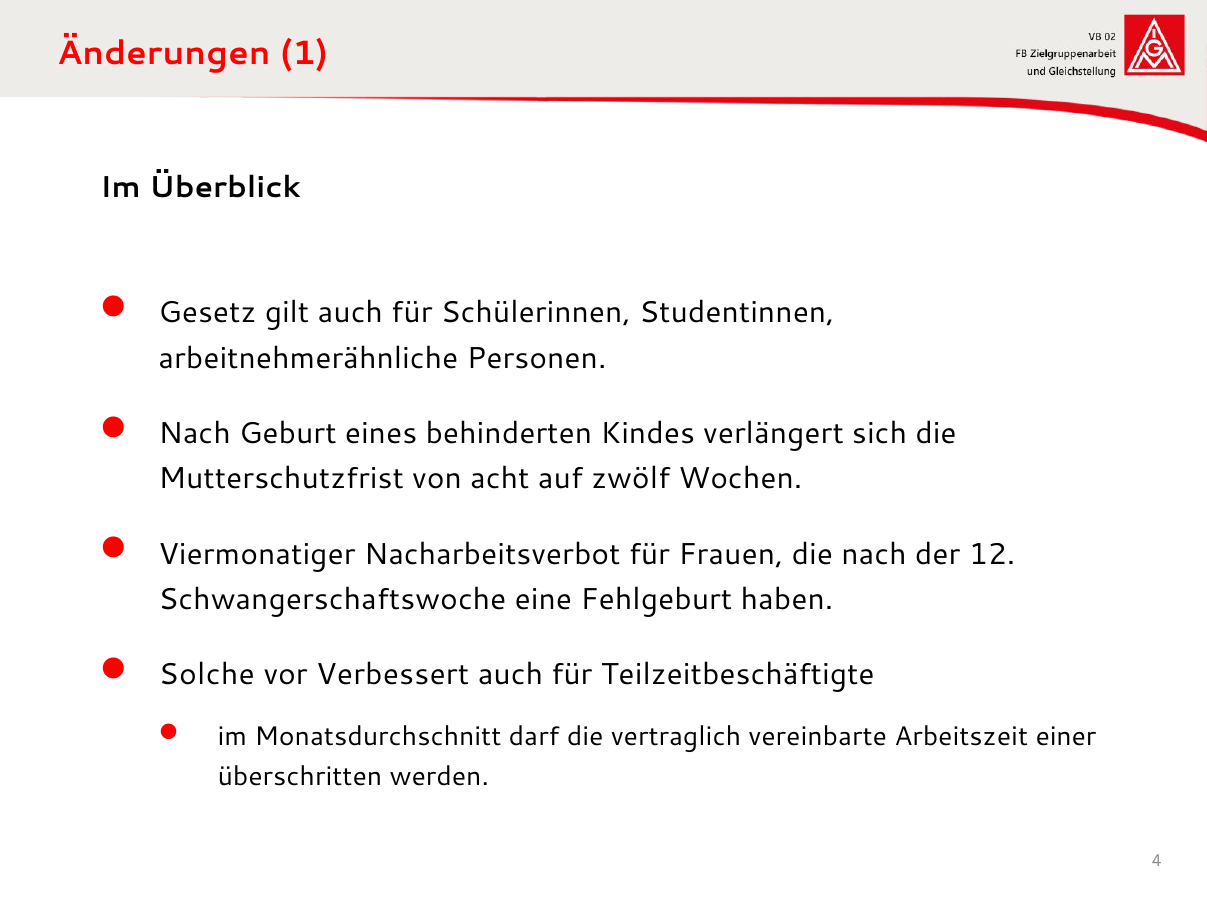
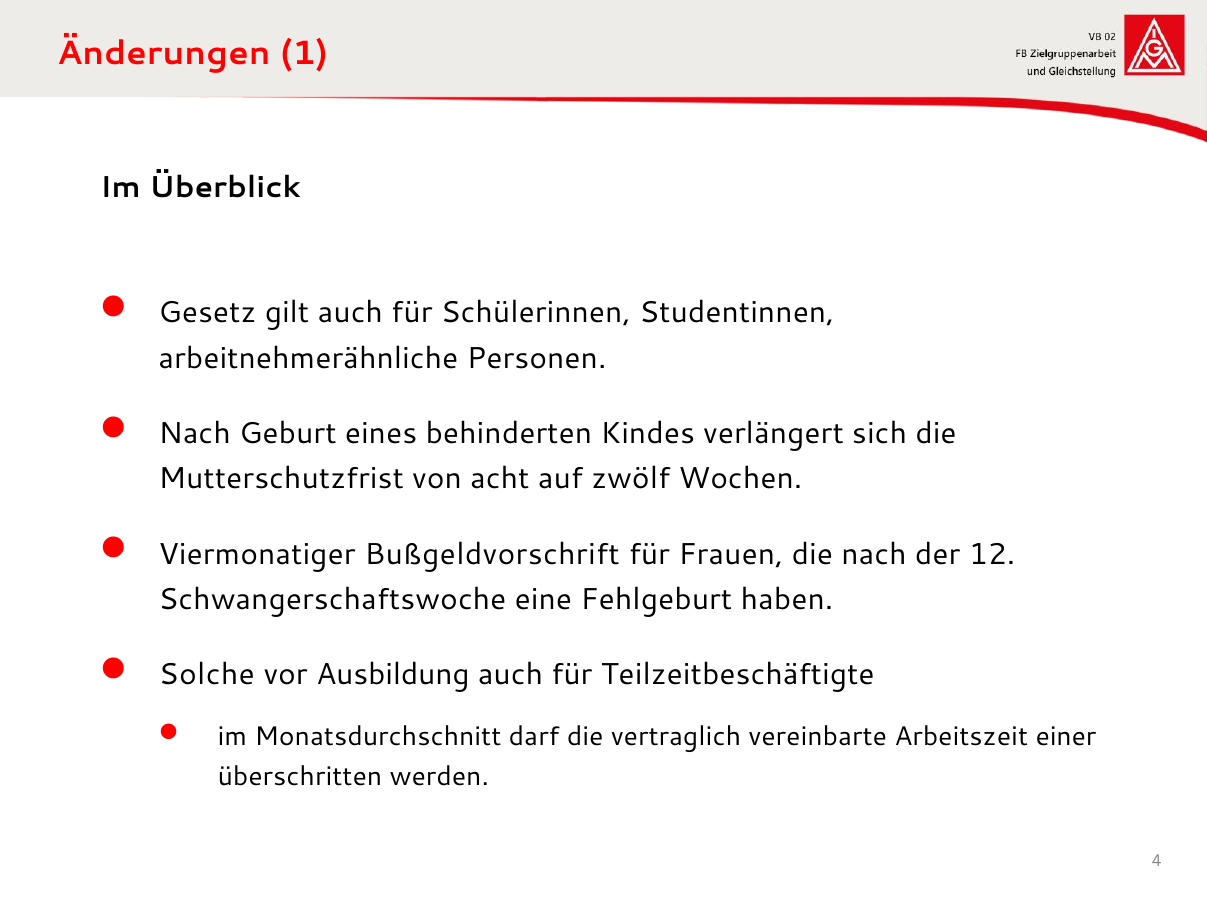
Nacharbeitsverbot: Nacharbeitsverbot -> Bußgeldvorschrift
Verbessert: Verbessert -> Ausbildung
